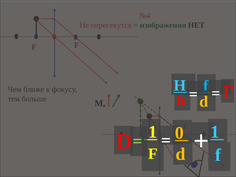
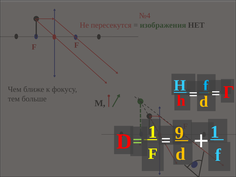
0: 0 -> 9
